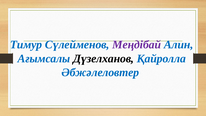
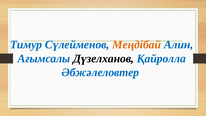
Меңдібай colour: purple -> orange
